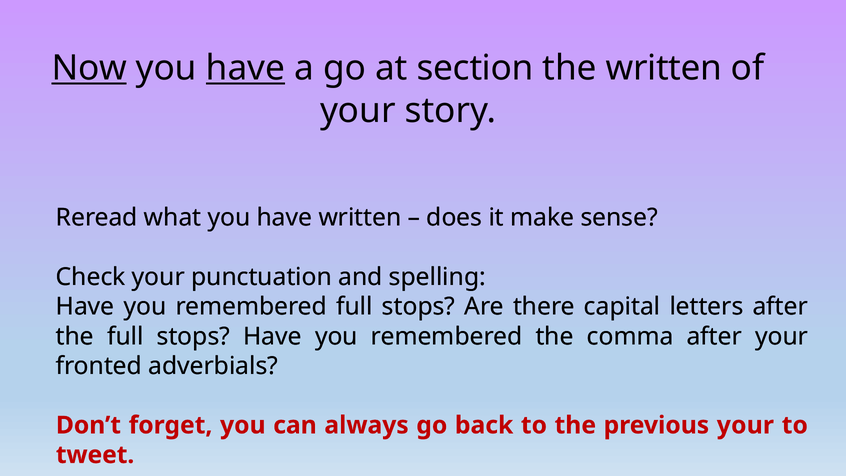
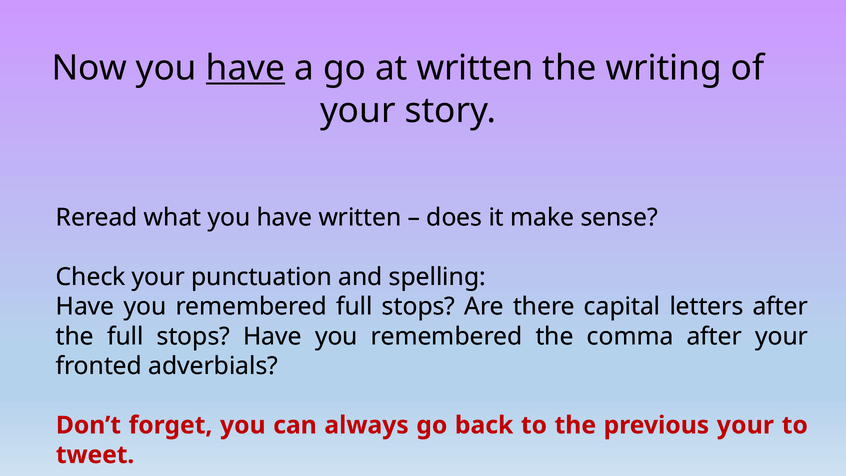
Now underline: present -> none
at section: section -> written
the written: written -> writing
